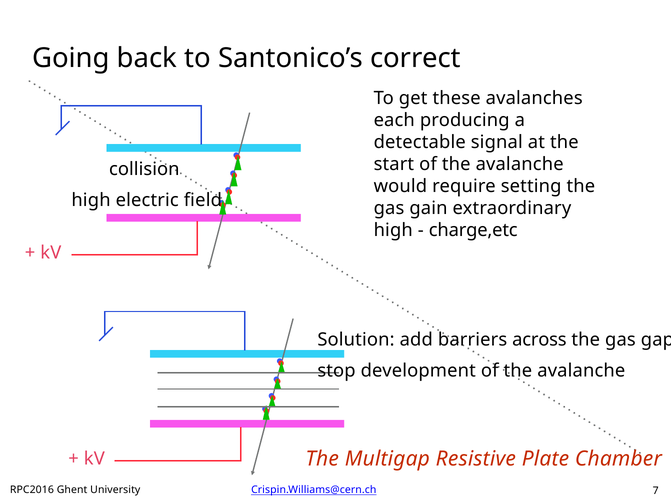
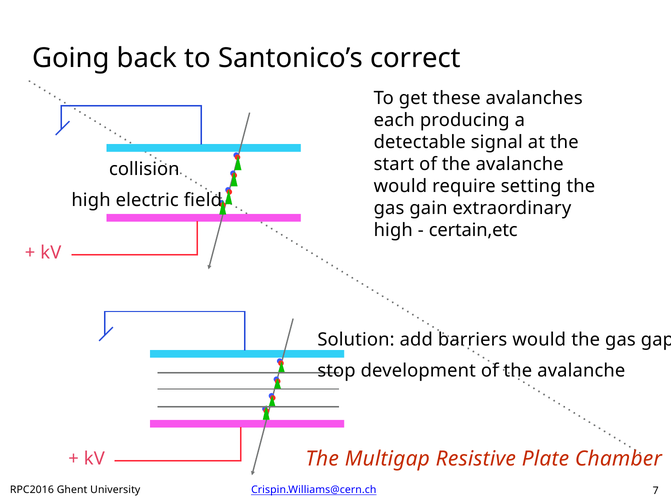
charge,etc: charge,etc -> certain,etc
barriers across: across -> would
